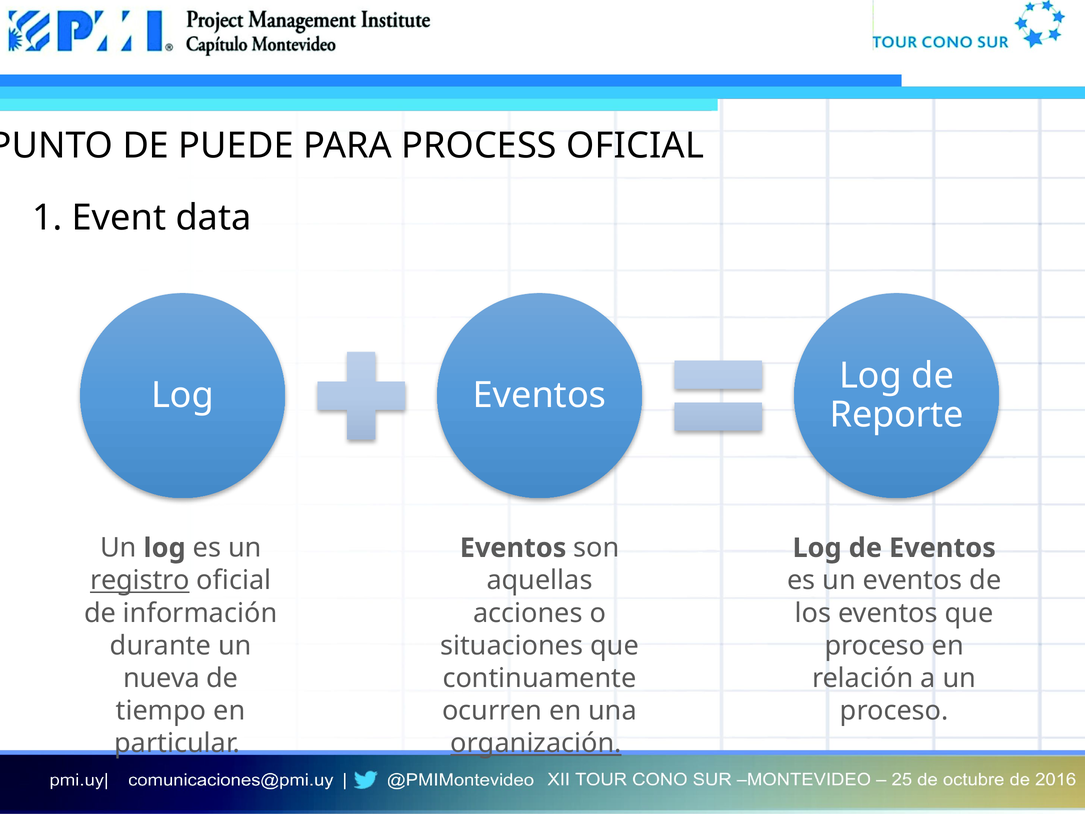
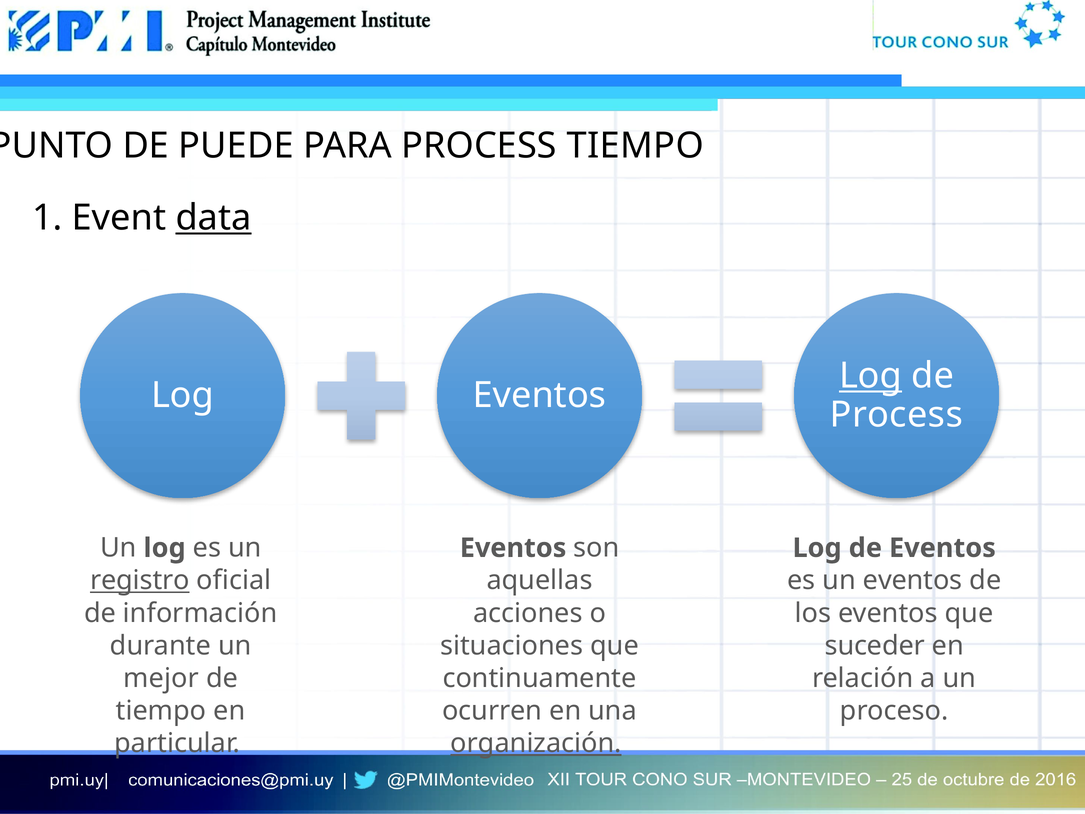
PROCESS OFICIAL: OFICIAL -> TIEMPO
data underline: none -> present
Log at (871, 376) underline: none -> present
Reporte at (897, 415): Reporte -> Process
proceso at (875, 645): proceso -> suceder
nueva: nueva -> mejor
